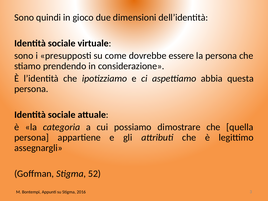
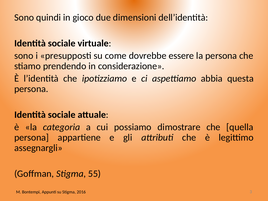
52: 52 -> 55
